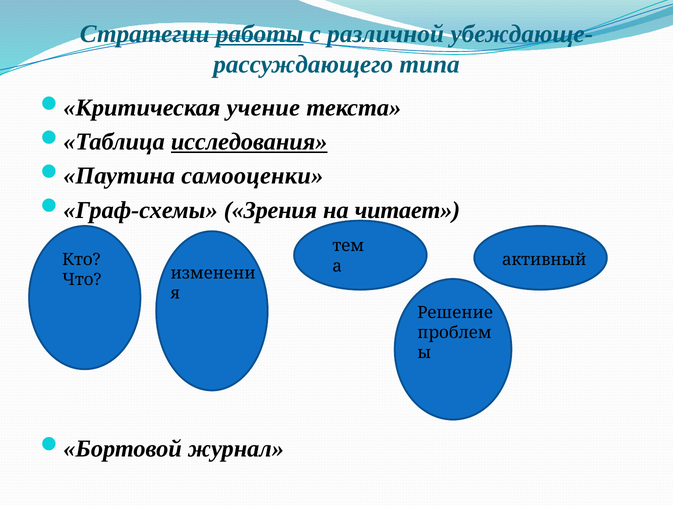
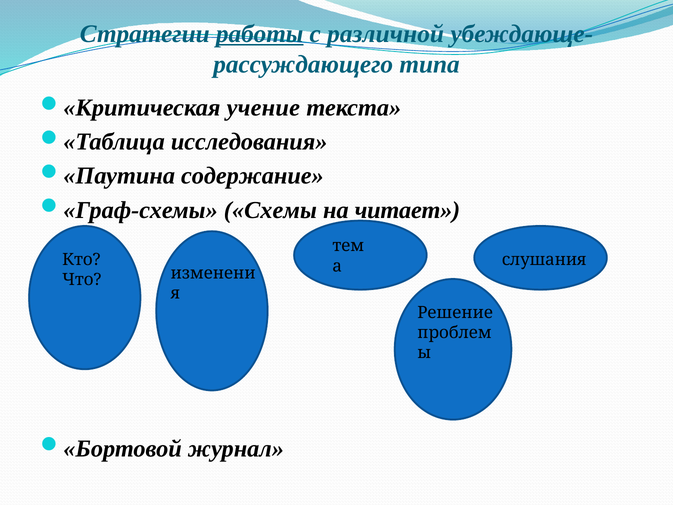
исследования underline: present -> none
самооценки: самооценки -> содержание
Зрения: Зрения -> Схемы
активный: активный -> слушания
